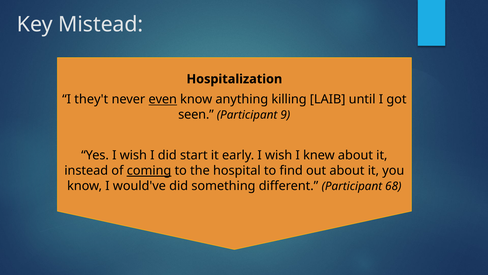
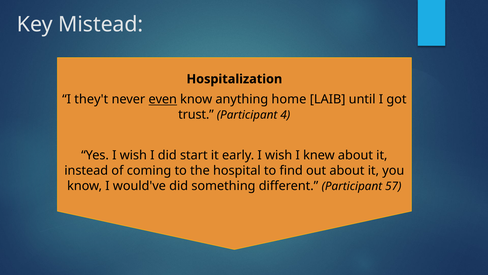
killing: killing -> home
seen: seen -> trust
9: 9 -> 4
coming underline: present -> none
68: 68 -> 57
